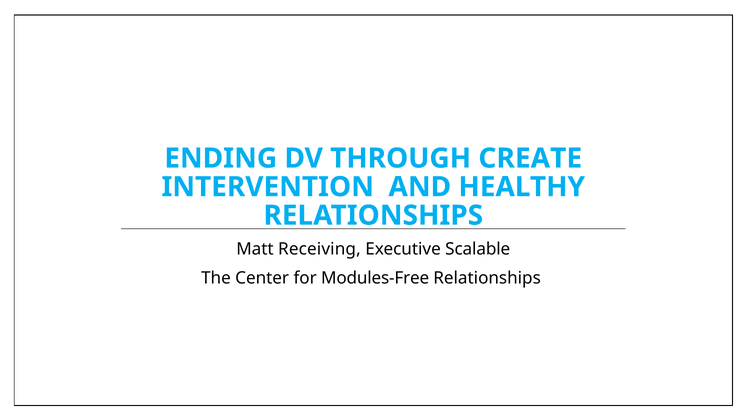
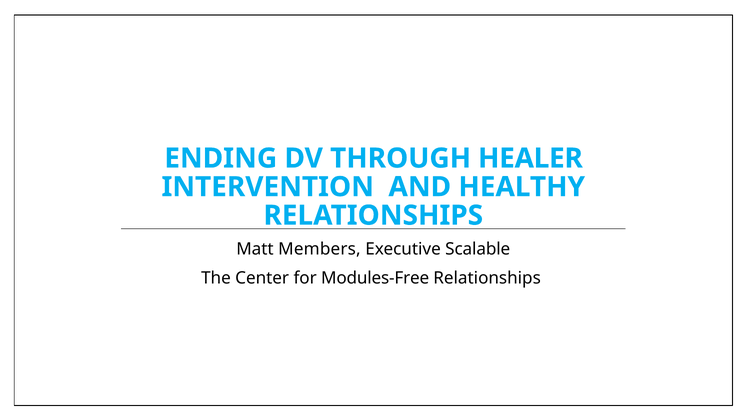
CREATE: CREATE -> HEALER
Receiving: Receiving -> Members
